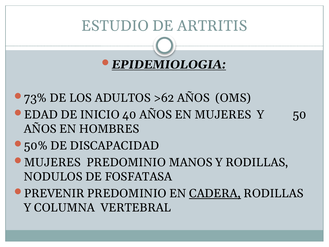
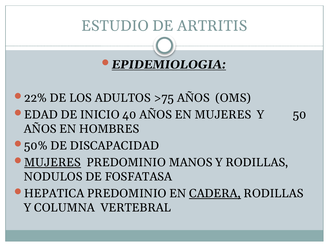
73%: 73% -> 22%
>62: >62 -> >75
MUJERES at (53, 162) underline: none -> present
PREVENIR: PREVENIR -> HEPATICA
